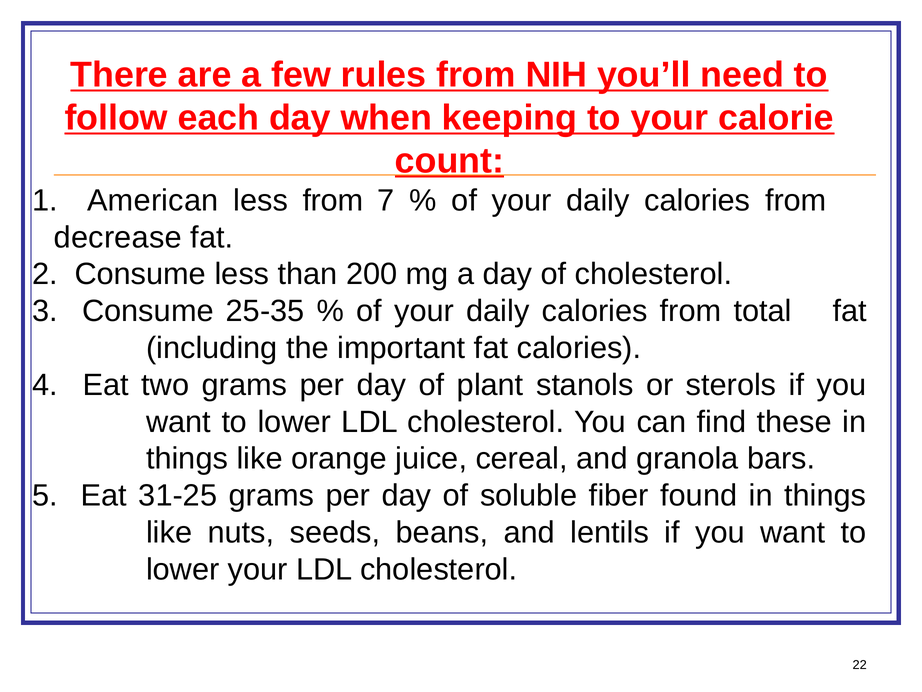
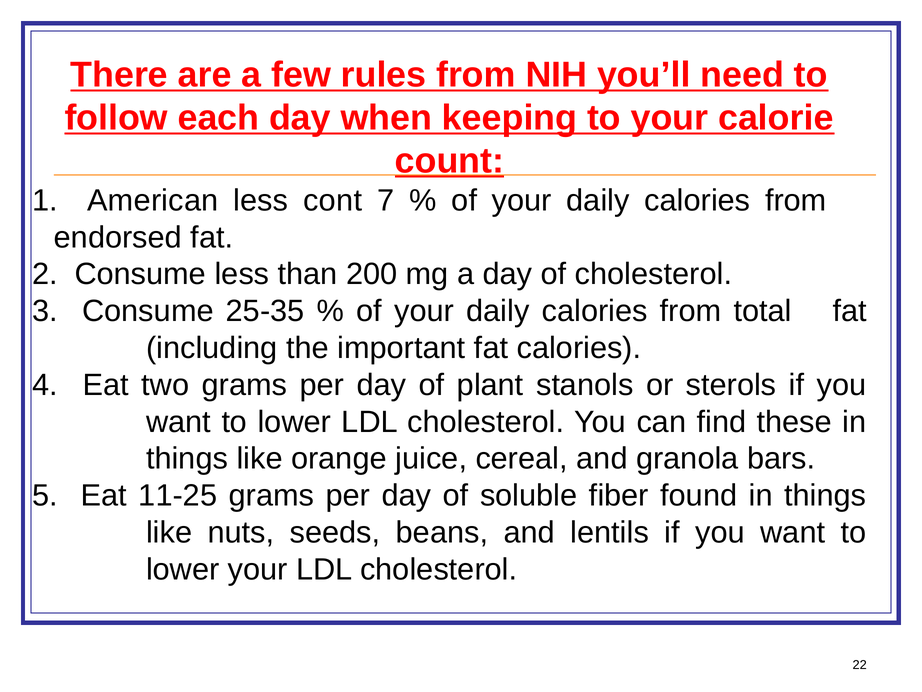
less from: from -> cont
decrease: decrease -> endorsed
31-25: 31-25 -> 11-25
